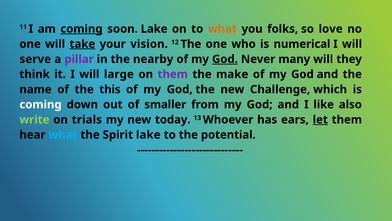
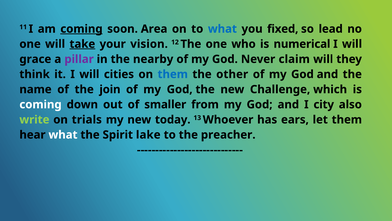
soon Lake: Lake -> Area
what at (222, 29) colour: orange -> blue
folks: folks -> fixed
love: love -> lead
serve: serve -> grace
God at (225, 59) underline: present -> none
many: many -> claim
large: large -> cities
them at (173, 74) colour: purple -> blue
make: make -> other
this: this -> join
like: like -> city
let underline: present -> none
what at (63, 134) colour: light blue -> white
potential: potential -> preacher
